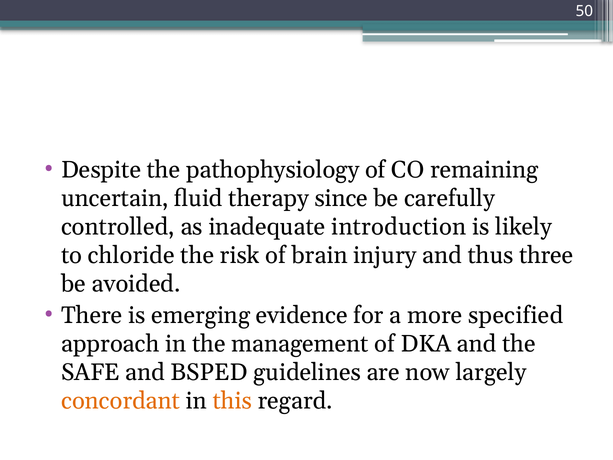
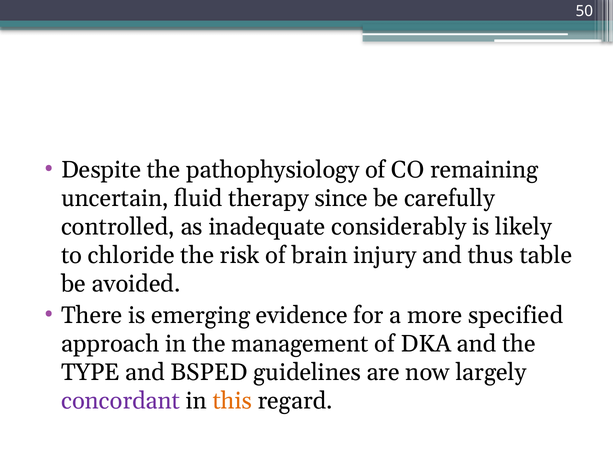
introduction: introduction -> considerably
three: three -> table
SAFE: SAFE -> TYPE
concordant colour: orange -> purple
